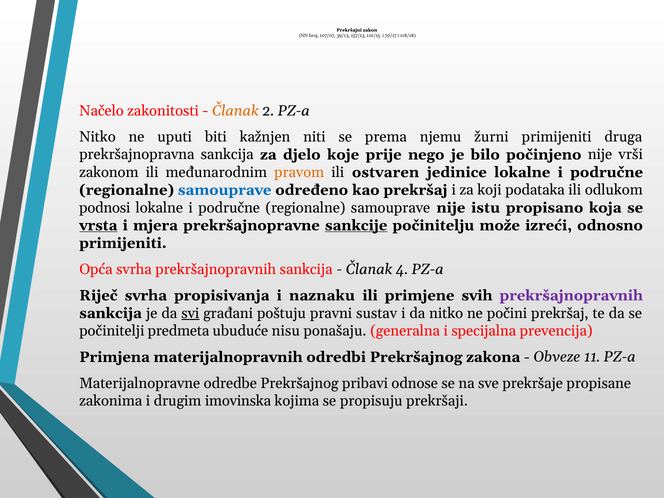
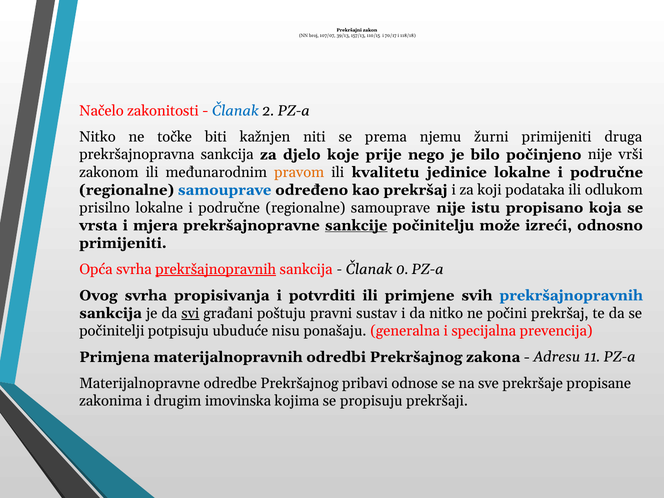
Članak at (235, 111) colour: orange -> blue
uputi: uputi -> točke
ostvaren: ostvaren -> kvalitetu
podnosi: podnosi -> prisilno
vrsta underline: present -> none
prekršajnopravnih at (216, 269) underline: none -> present
4: 4 -> 0
Riječ: Riječ -> Ovog
naznaku: naznaku -> potvrditi
prekršajnopravnih at (571, 295) colour: purple -> blue
predmeta: predmeta -> potpisuju
Obveze: Obveze -> Adresu
